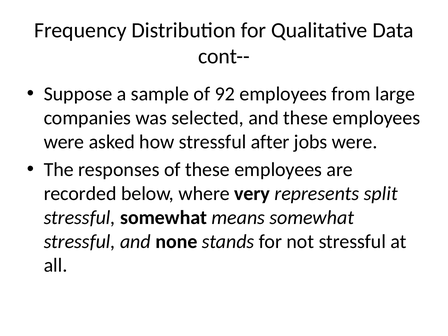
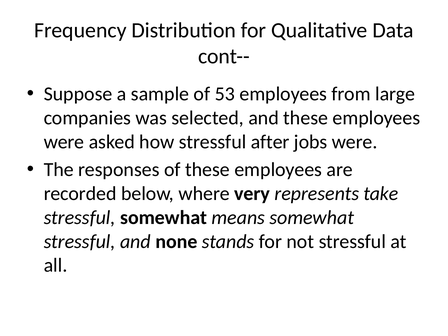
92: 92 -> 53
split: split -> take
